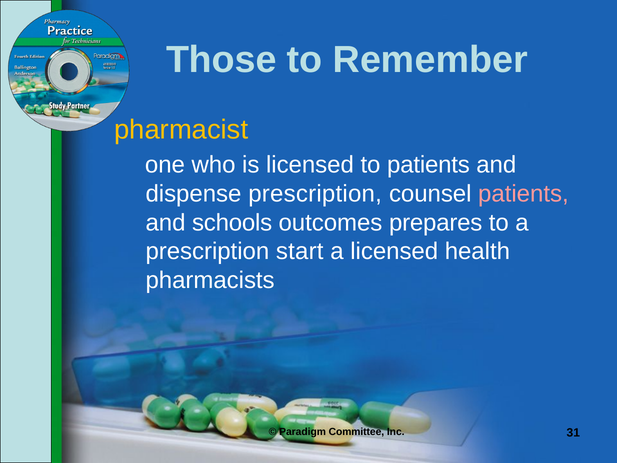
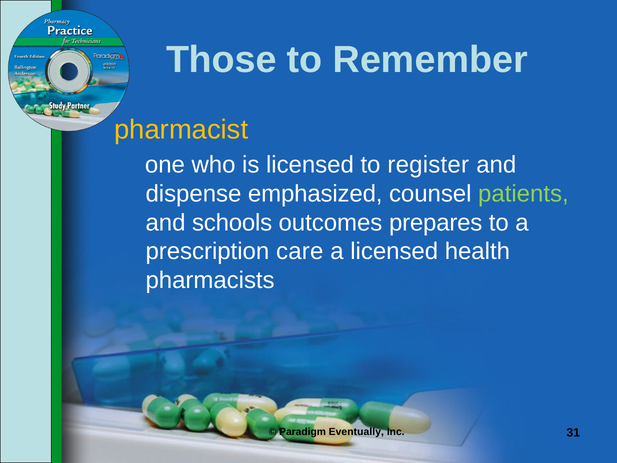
to patients: patients -> register
dispense prescription: prescription -> emphasized
patients at (523, 194) colour: pink -> light green
start: start -> care
Committee: Committee -> Eventually
